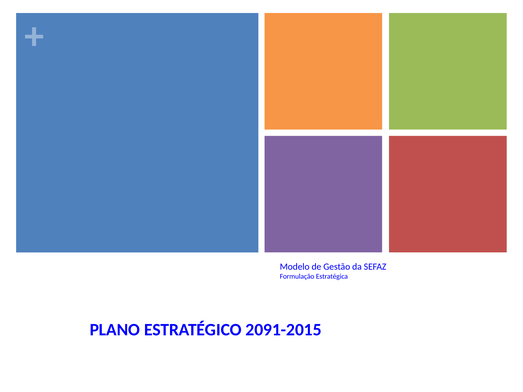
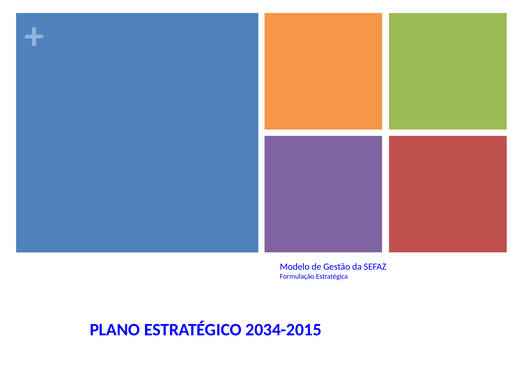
2091-2015: 2091-2015 -> 2034-2015
